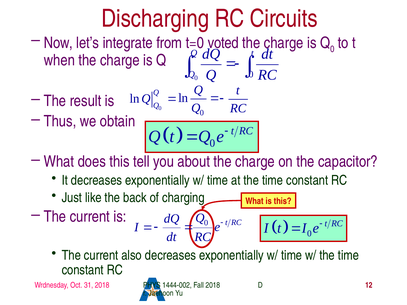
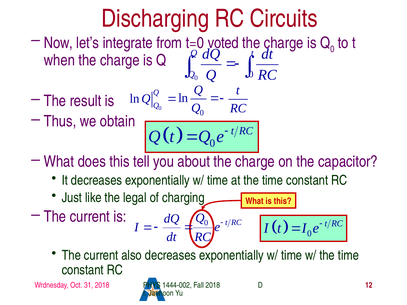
back: back -> legal
